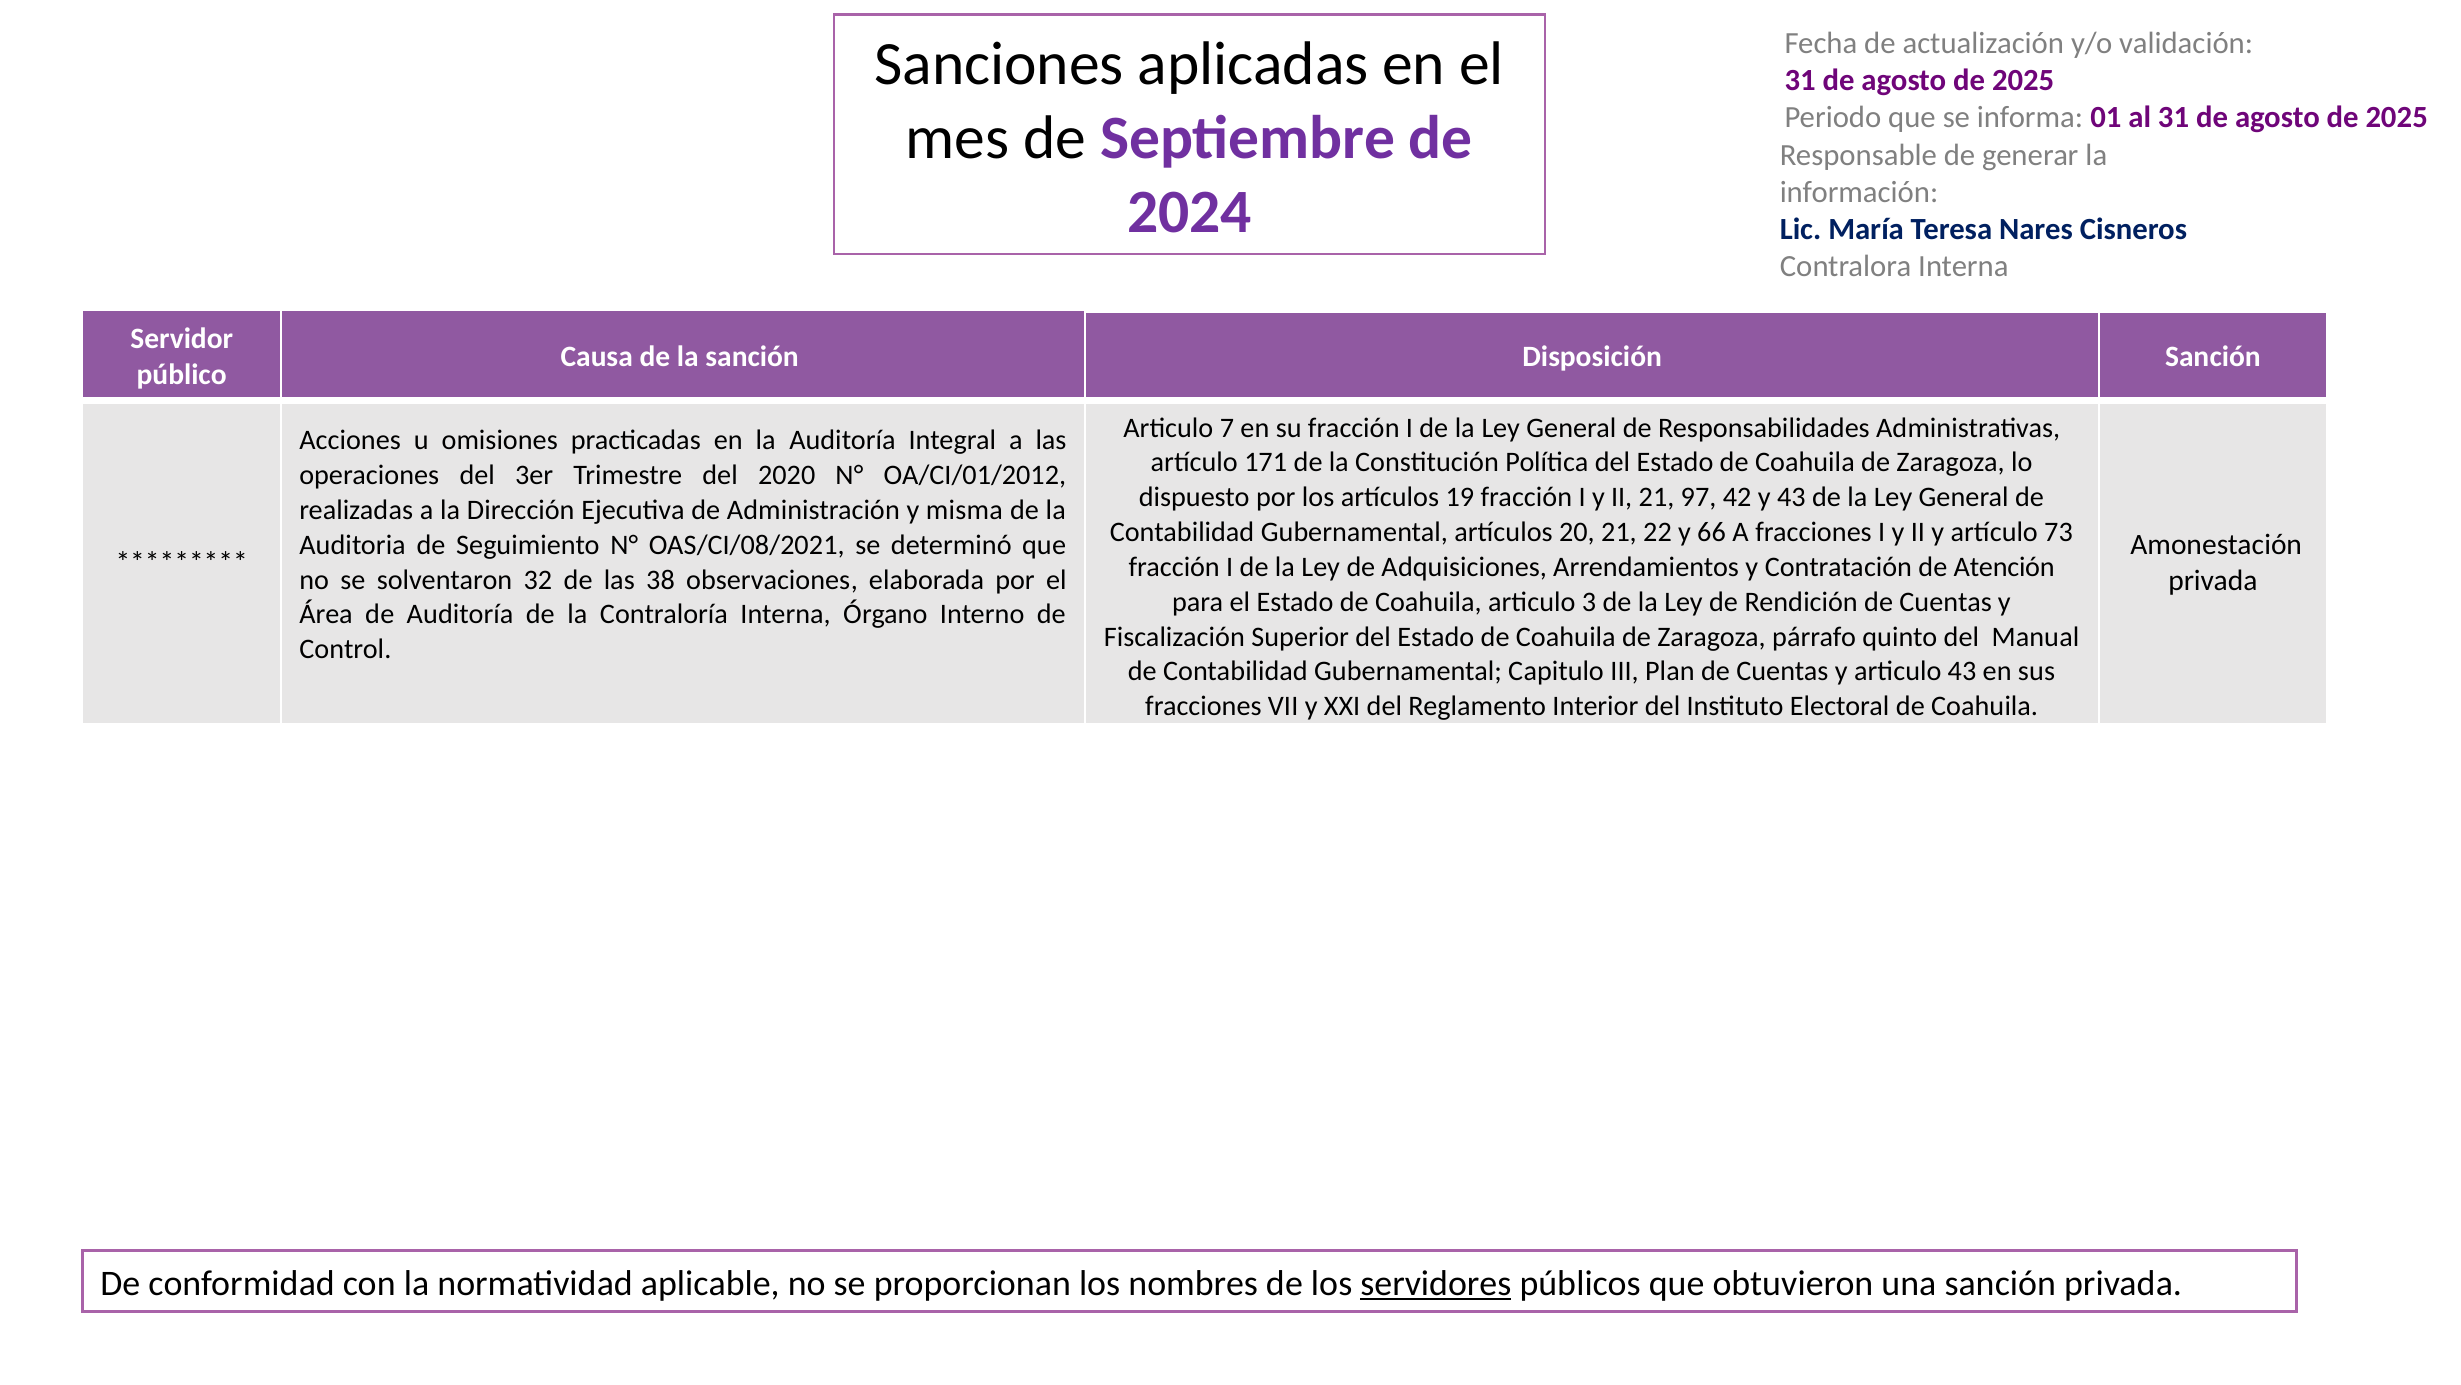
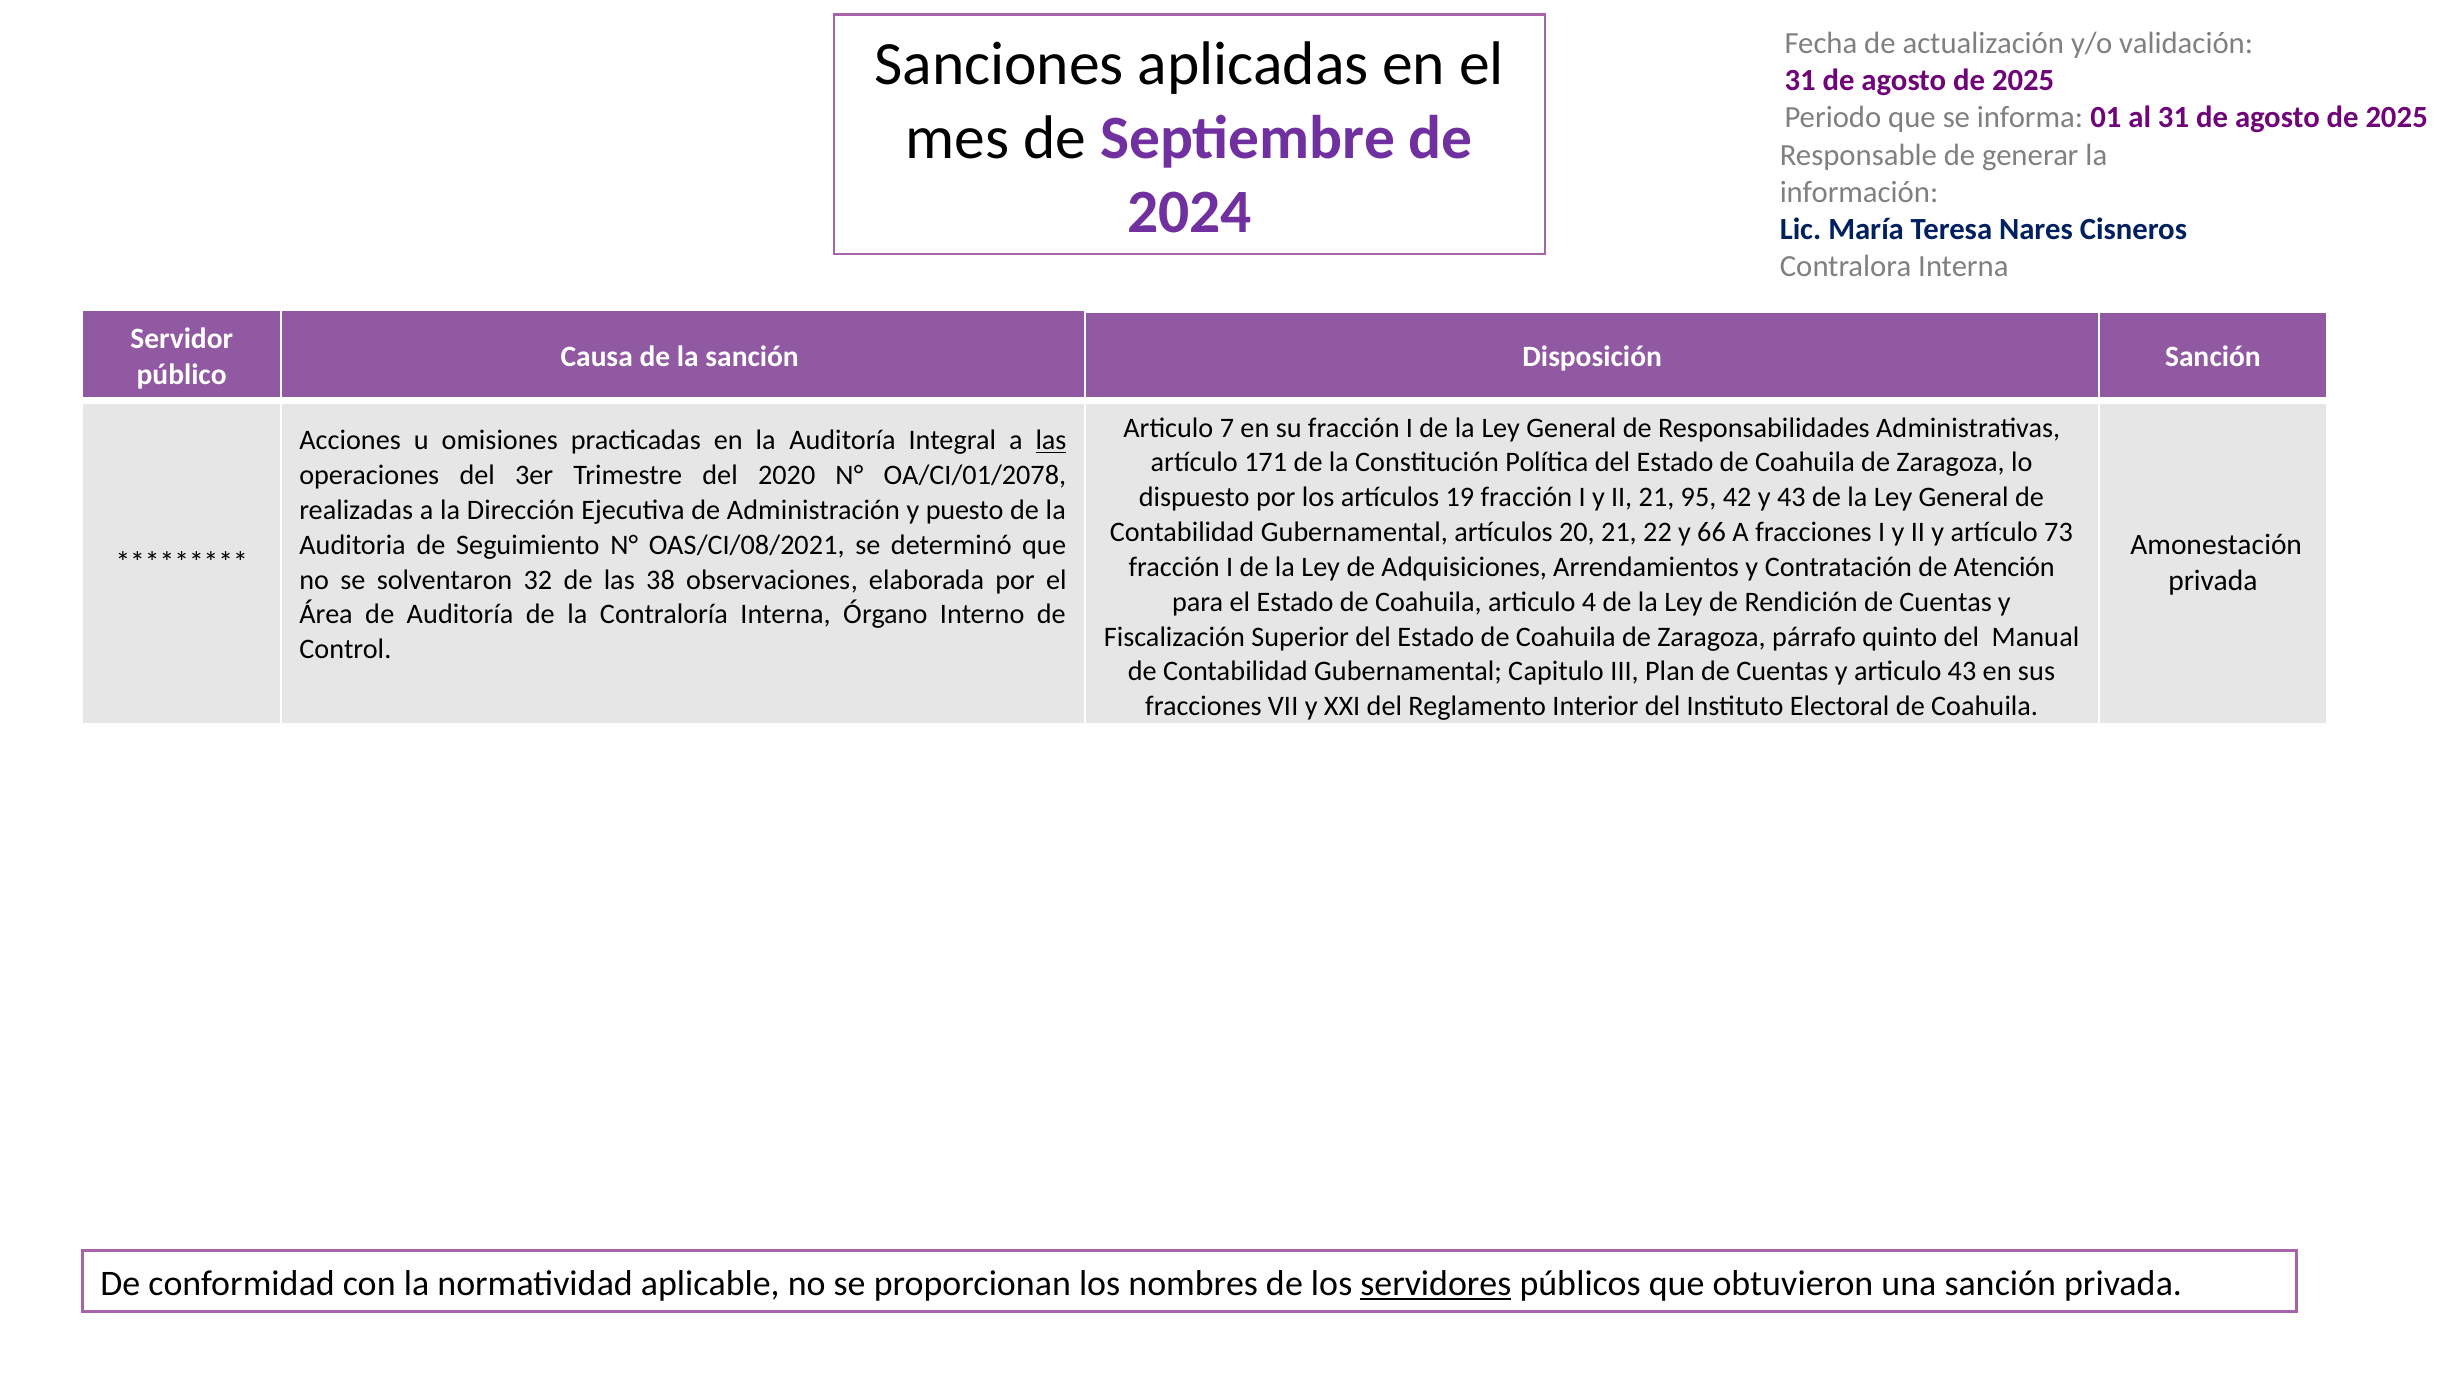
las at (1051, 440) underline: none -> present
OA/CI/01/2012: OA/CI/01/2012 -> OA/CI/01/2078
97: 97 -> 95
misma: misma -> puesto
3: 3 -> 4
